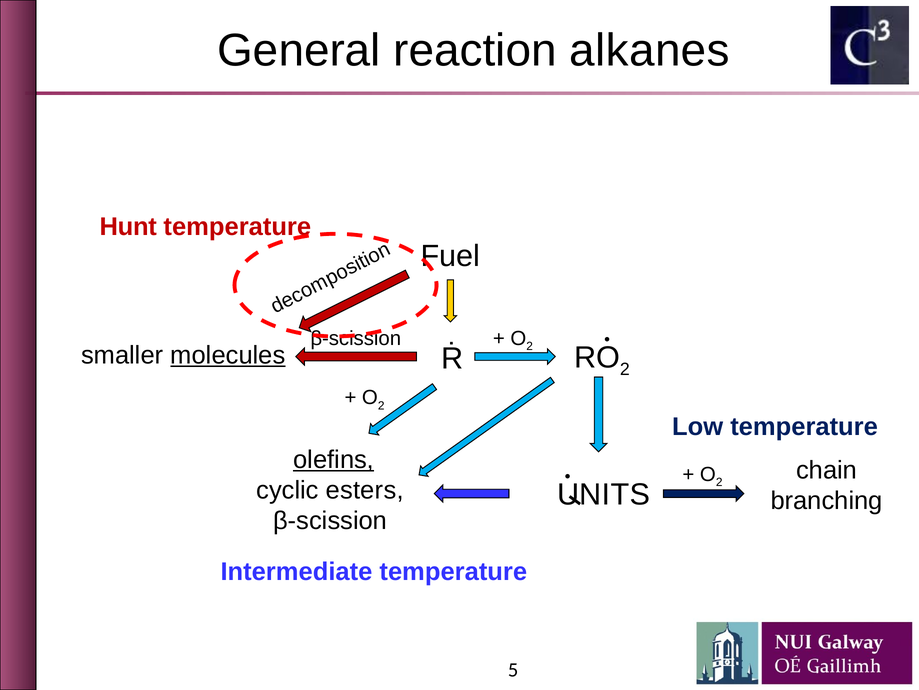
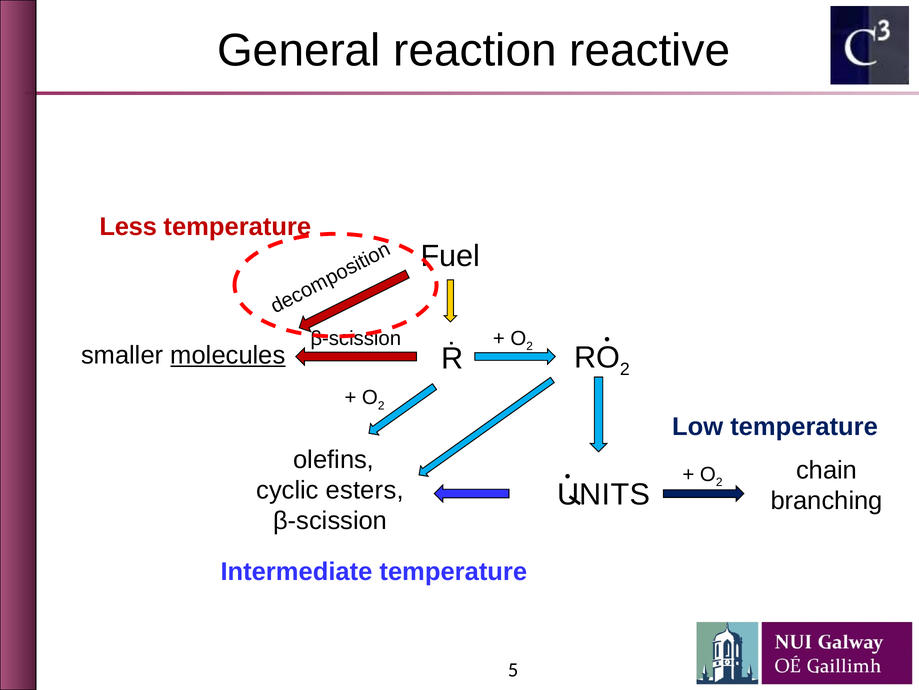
alkanes: alkanes -> reactive
Hunt: Hunt -> Less
olefins underline: present -> none
